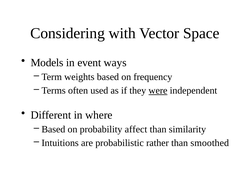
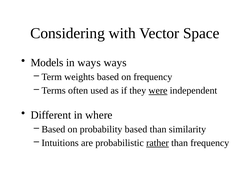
in event: event -> ways
probability affect: affect -> based
rather underline: none -> present
than smoothed: smoothed -> frequency
